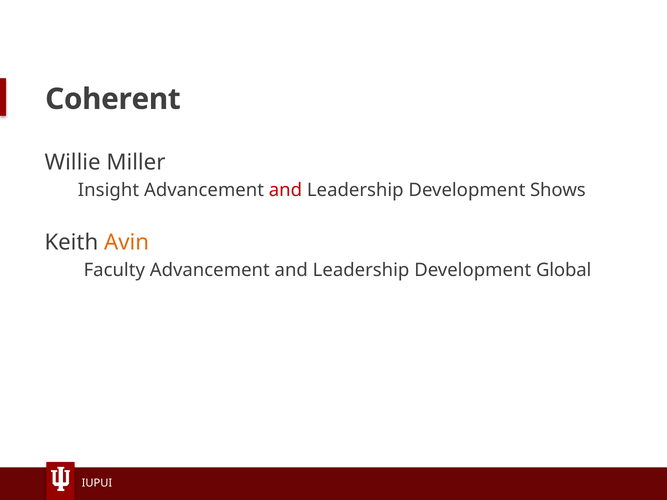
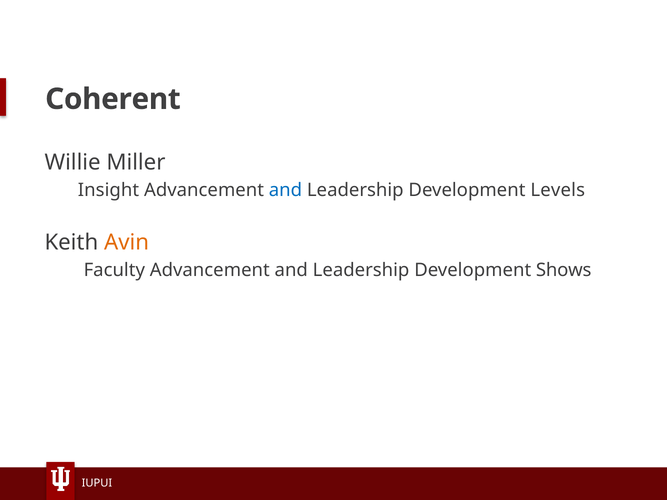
and at (285, 190) colour: red -> blue
Shows: Shows -> Levels
Global: Global -> Shows
